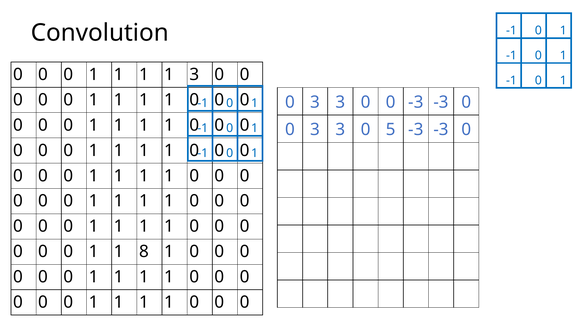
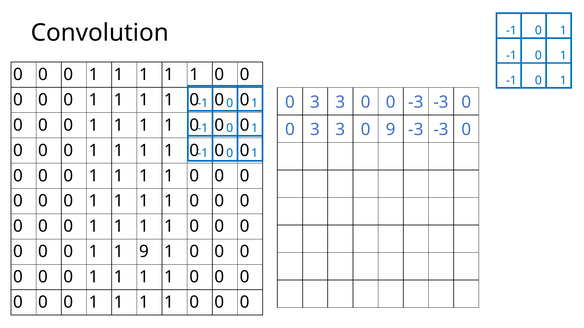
3 at (194, 75): 3 -> 1
0 5: 5 -> 9
1 8: 8 -> 9
